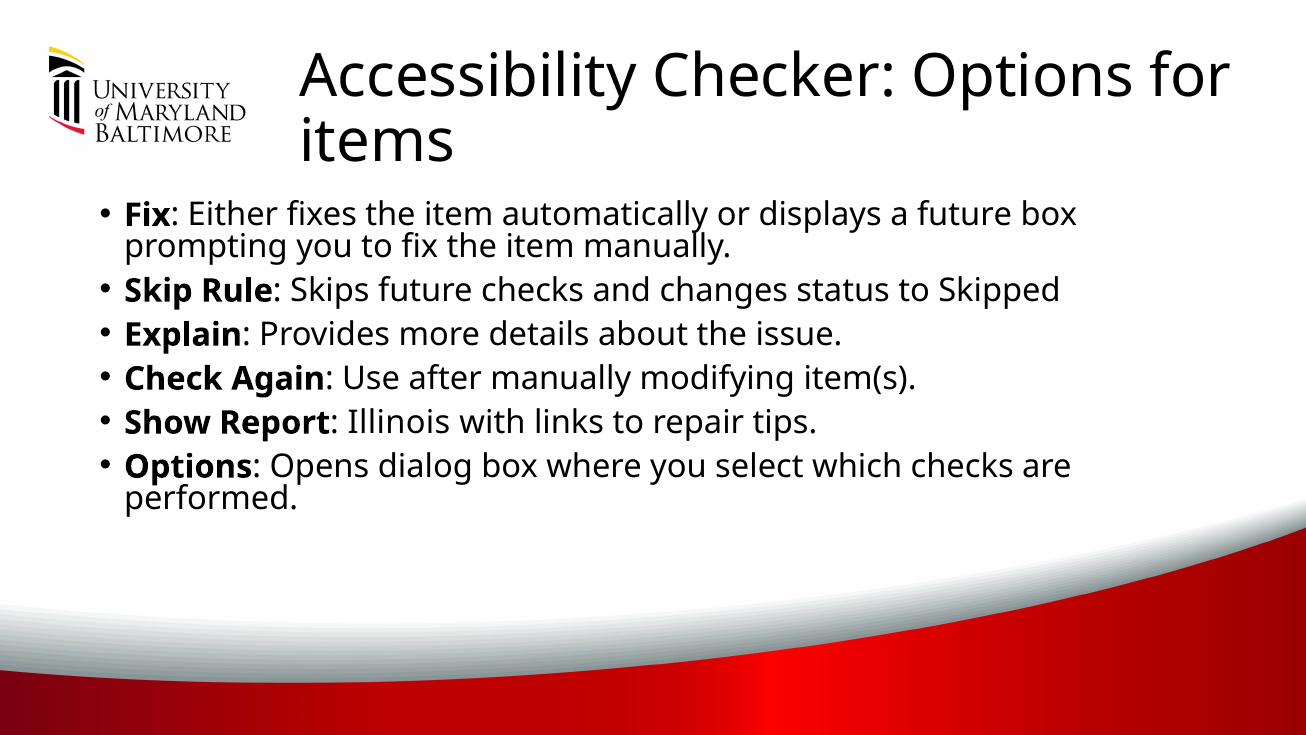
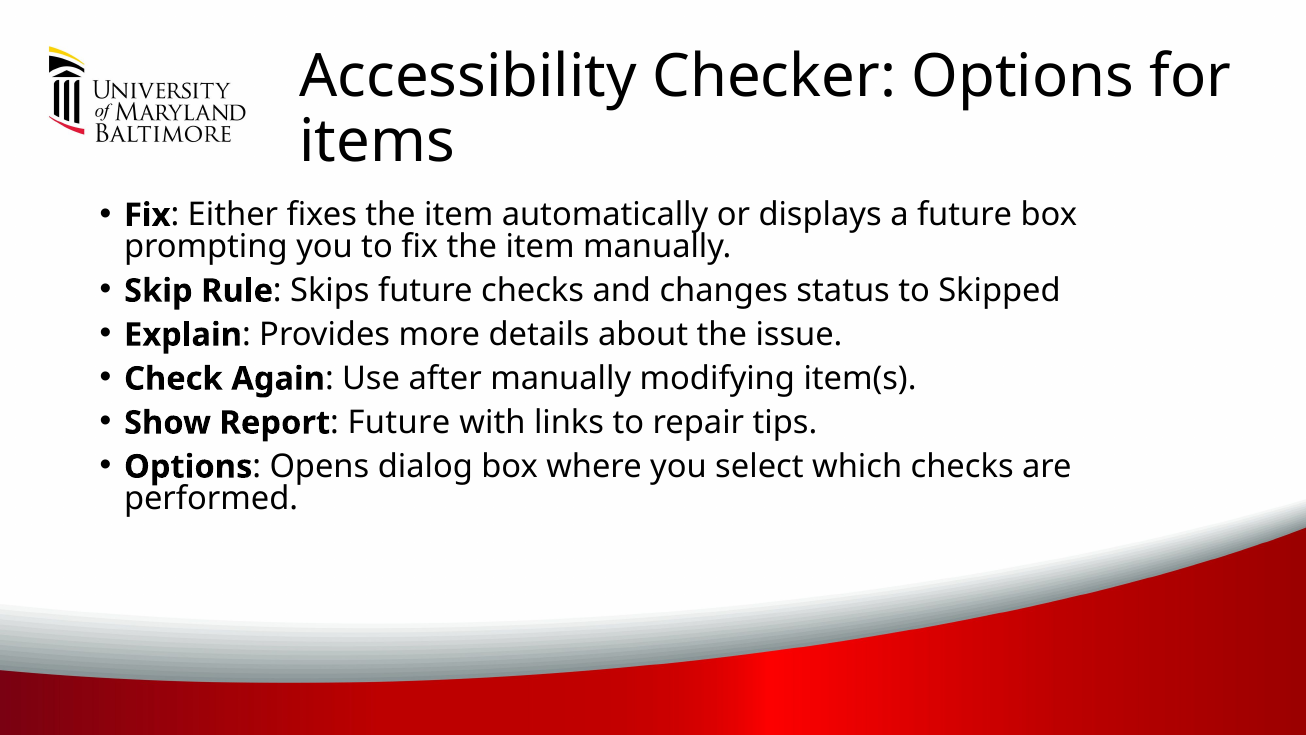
Illinois at (399, 423): Illinois -> Future
